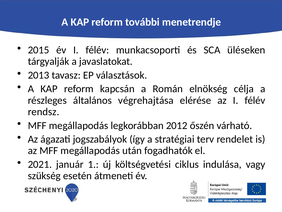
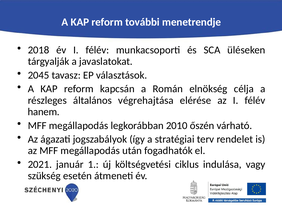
2015: 2015 -> 2018
2013: 2013 -> 2045
rendsz: rendsz -> hanem
2012: 2012 -> 2010
